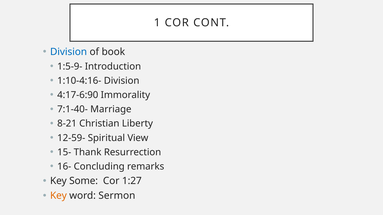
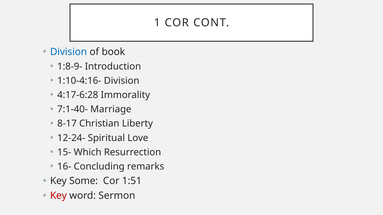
1:5-9-: 1:5-9- -> 1:8-9-
4:17-6:90: 4:17-6:90 -> 4:17-6:28
8-21: 8-21 -> 8-17
12-59-: 12-59- -> 12-24-
View: View -> Love
Thank: Thank -> Which
1:27: 1:27 -> 1:51
Key at (58, 196) colour: orange -> red
